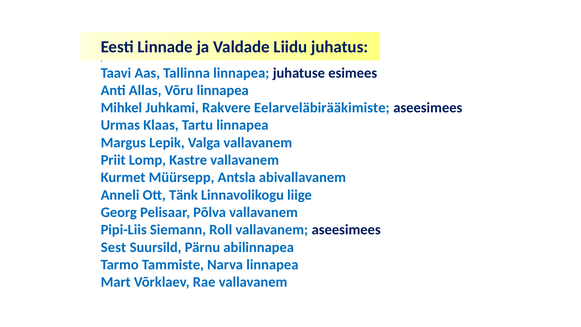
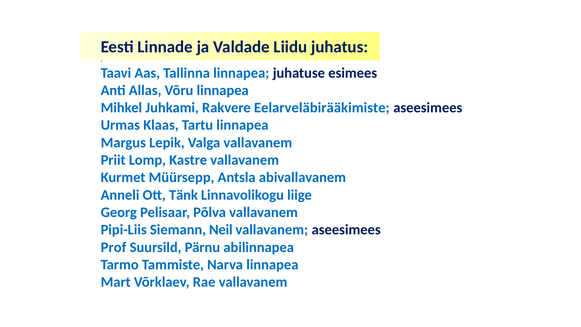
Roll: Roll -> Neil
Sest: Sest -> Prof
